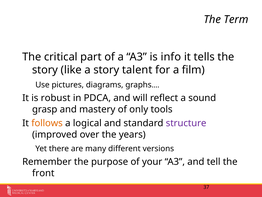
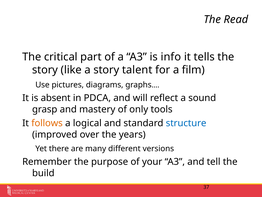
Term: Term -> Read
robust: robust -> absent
structure colour: purple -> blue
front: front -> build
